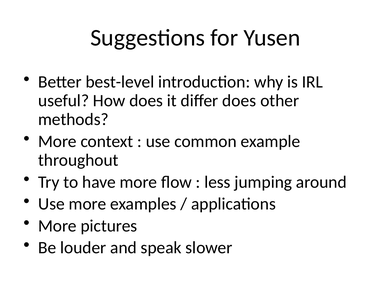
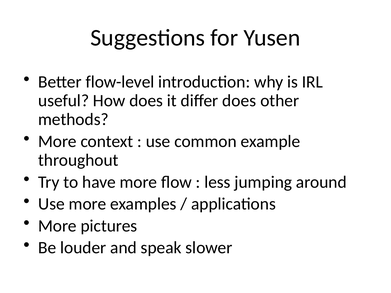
best-level: best-level -> flow-level
